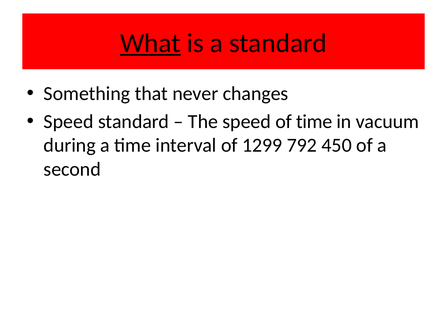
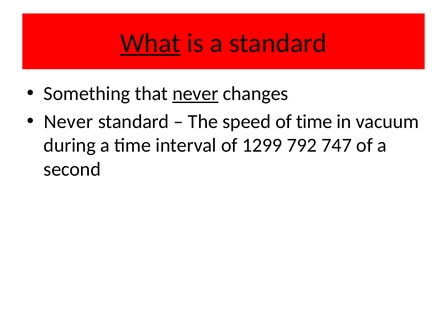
never at (195, 94) underline: none -> present
Speed at (69, 122): Speed -> Never
450: 450 -> 747
